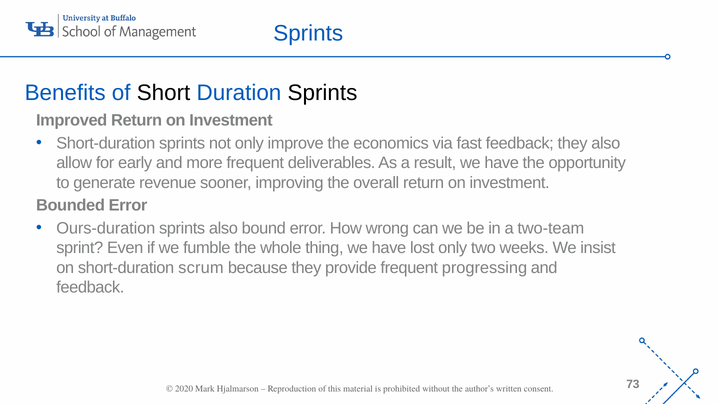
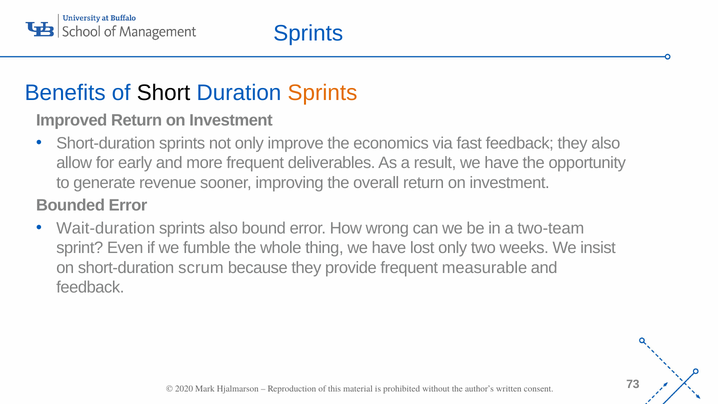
Sprints at (322, 93) colour: black -> orange
Ours-duration: Ours-duration -> Wait-duration
progressing: progressing -> measurable
